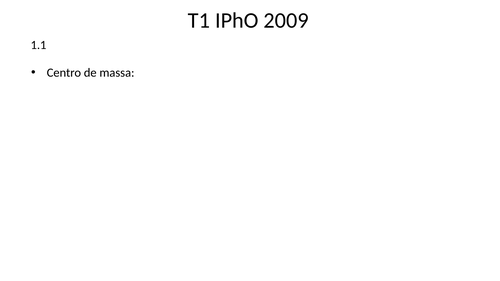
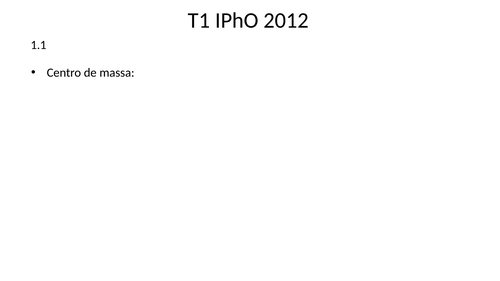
2009: 2009 -> 2012
